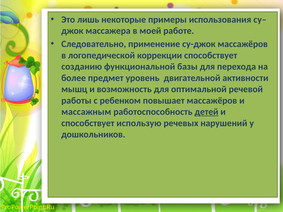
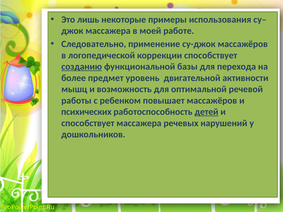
созданию underline: none -> present
массажным: массажным -> психических
способствует использую: использую -> массажера
